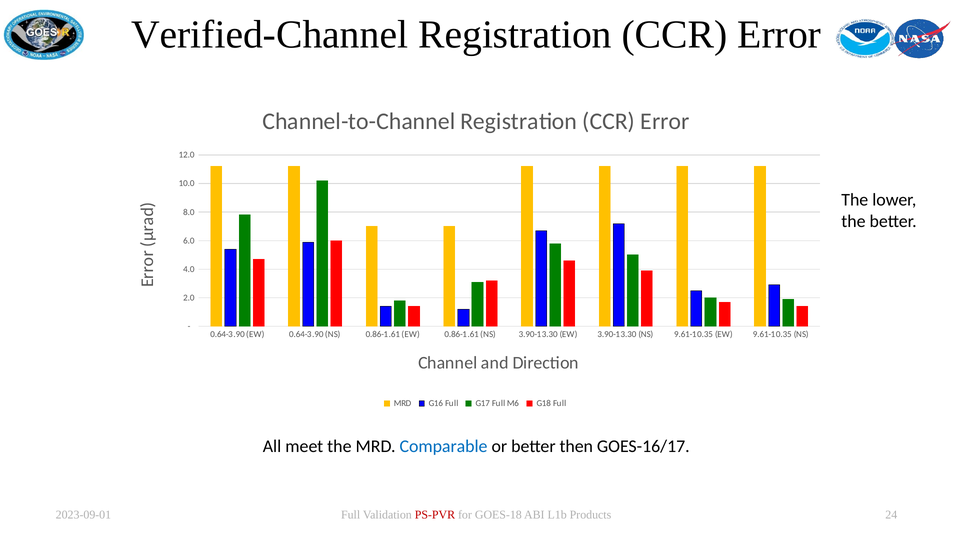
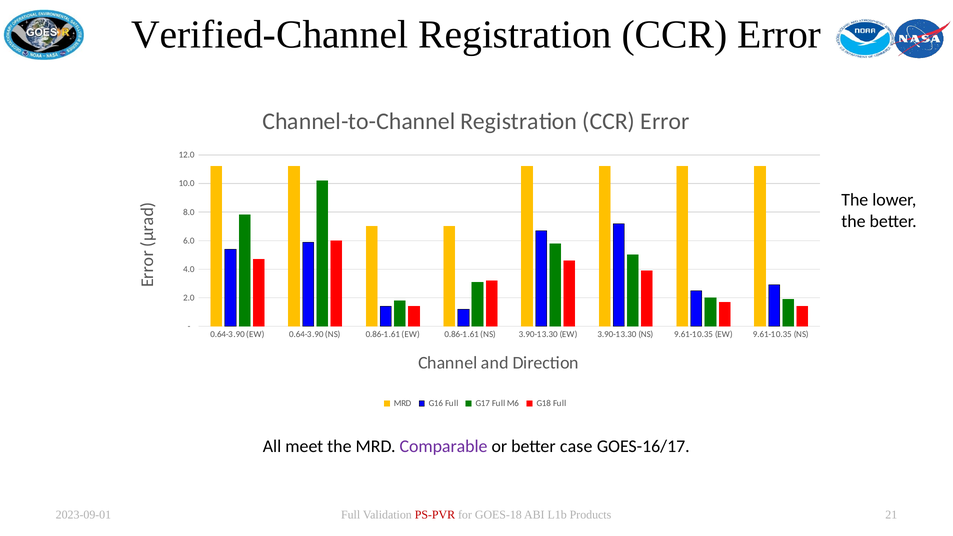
Comparable colour: blue -> purple
then: then -> case
24: 24 -> 21
